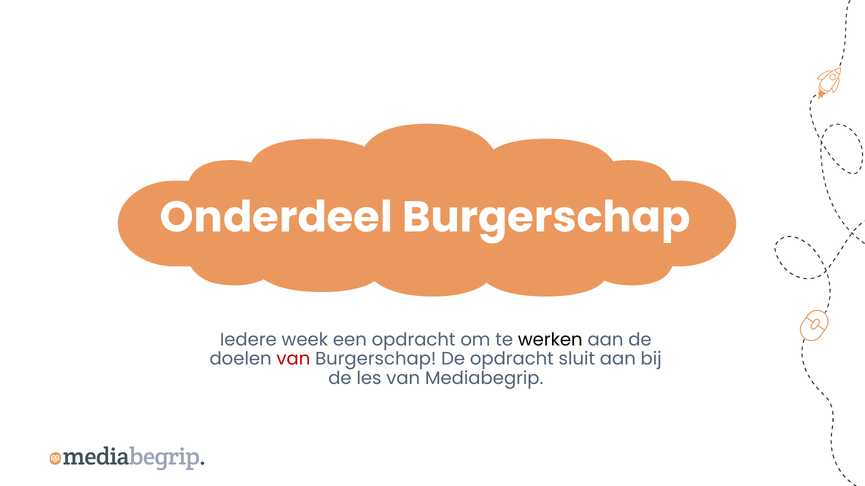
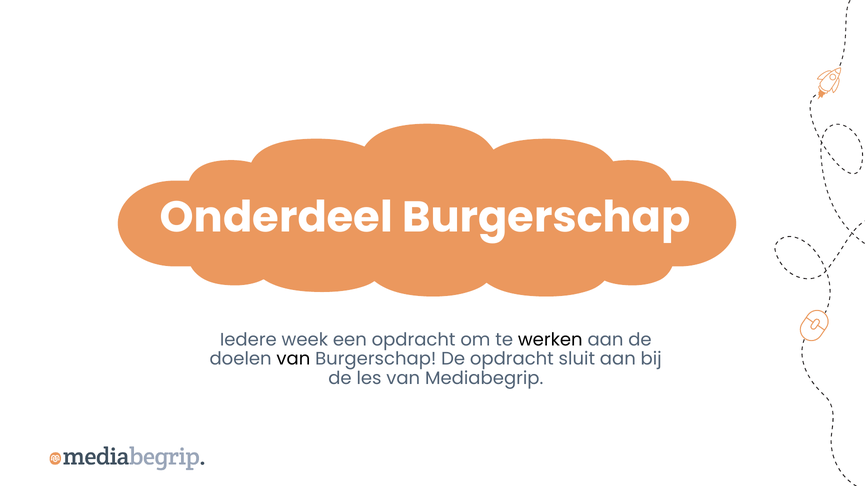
van at (293, 359) colour: red -> black
